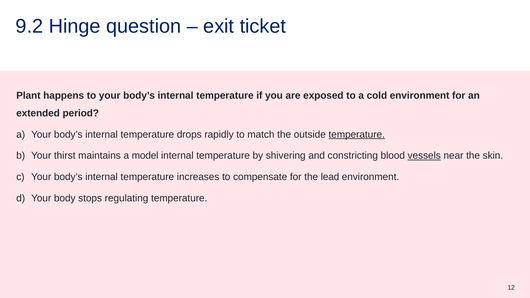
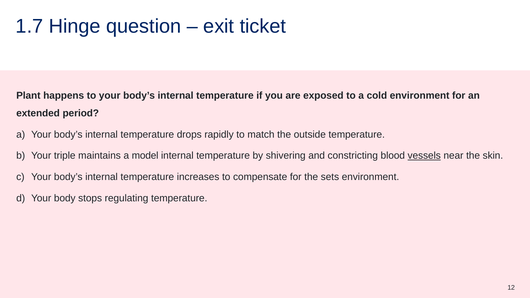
9.2: 9.2 -> 1.7
temperature at (357, 135) underline: present -> none
thirst: thirst -> triple
lead: lead -> sets
